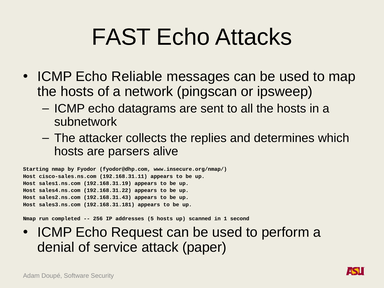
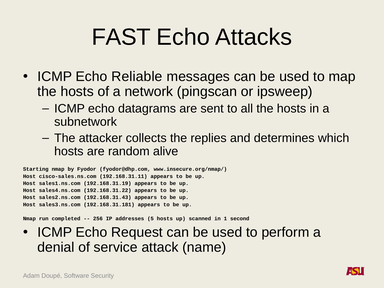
parsers: parsers -> random
paper: paper -> name
